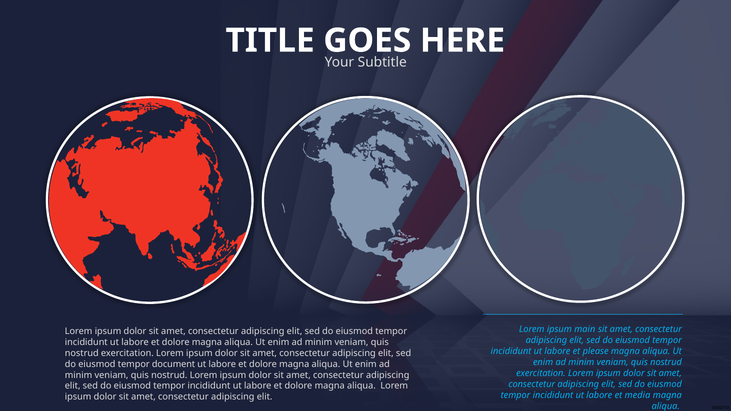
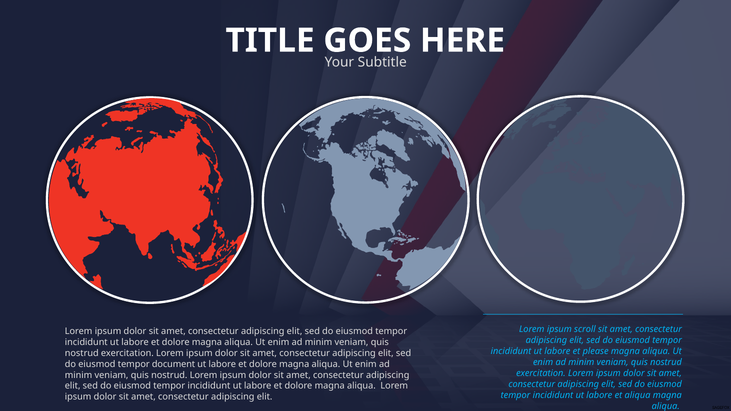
main: main -> scroll
et media: media -> aliqua
